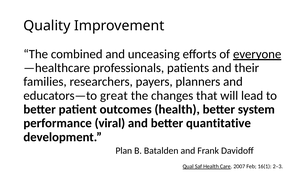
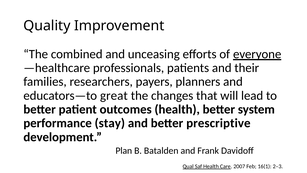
viral: viral -> stay
quantitative: quantitative -> prescriptive
